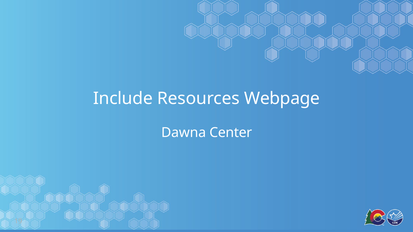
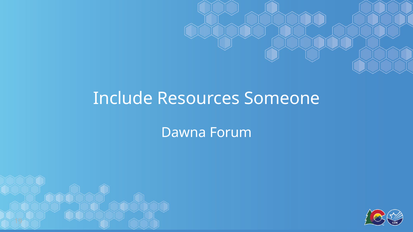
Webpage: Webpage -> Someone
Center: Center -> Forum
